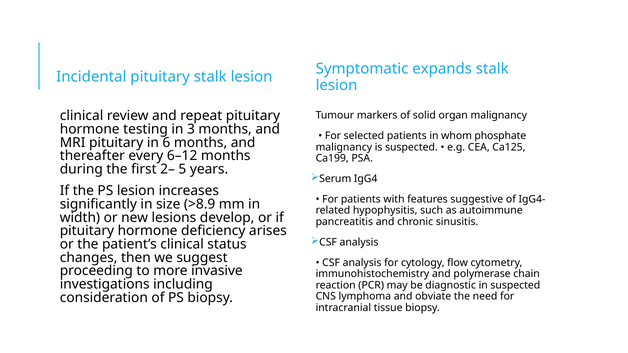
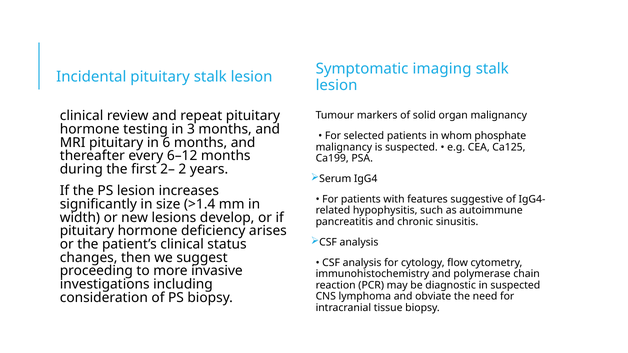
expands: expands -> imaging
5: 5 -> 2
>8.9: >8.9 -> >1.4
